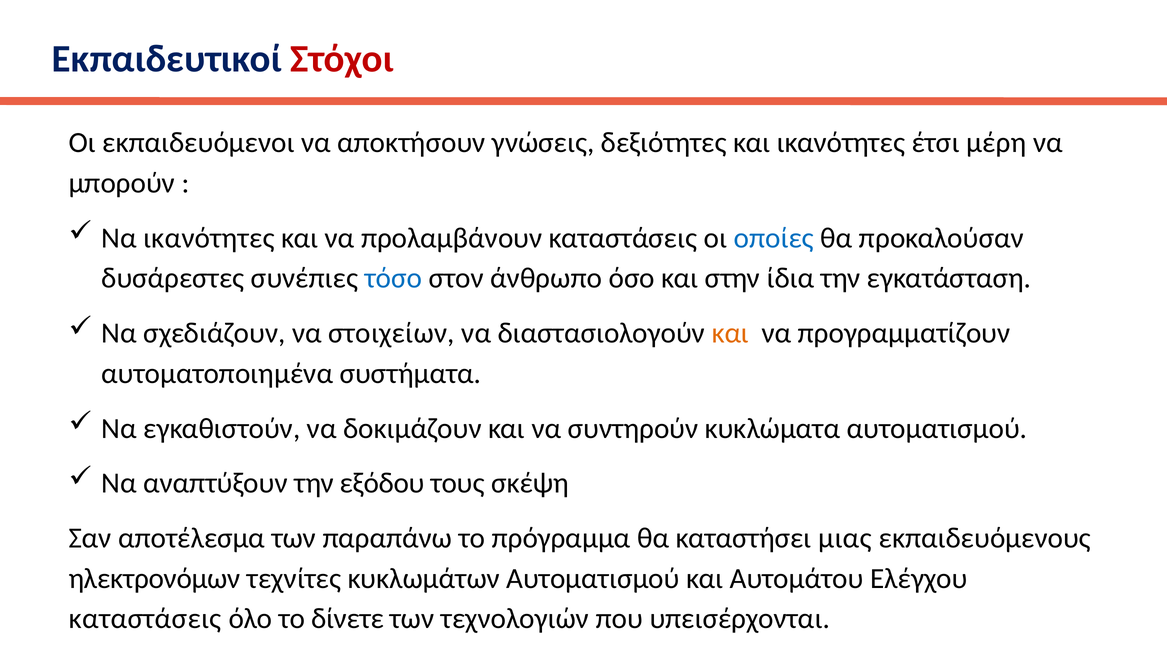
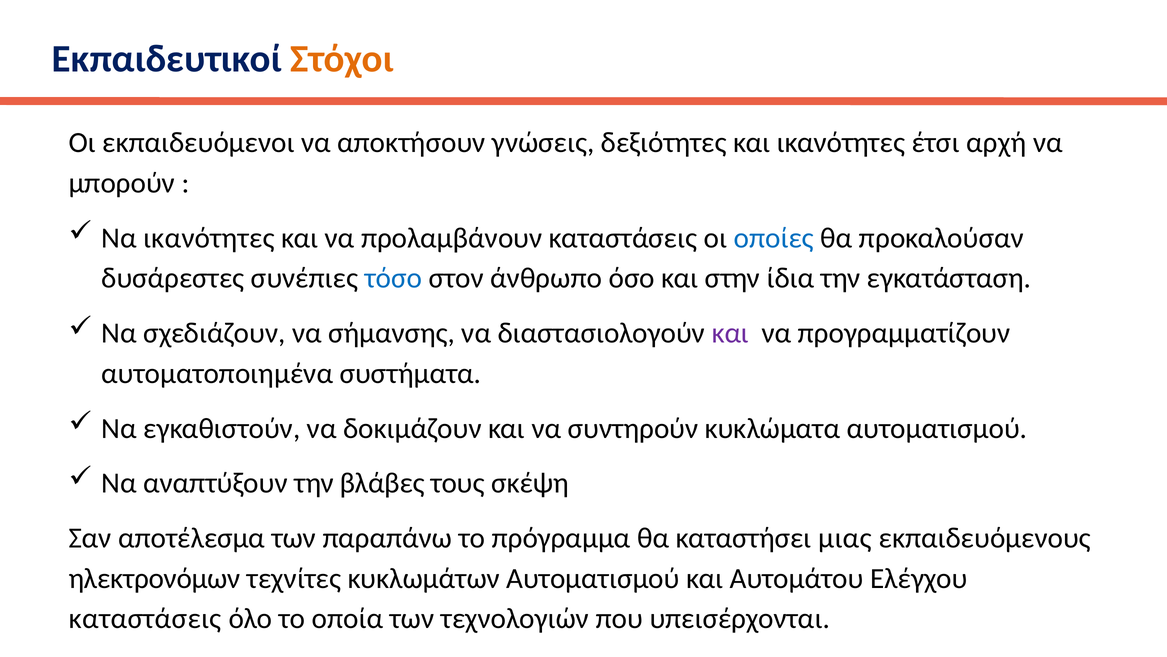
Στόχοι colour: red -> orange
μέρη: μέρη -> αρχή
στοιχείων: στοιχείων -> σήμανσης
και at (730, 333) colour: orange -> purple
εξόδου: εξόδου -> βλάβες
δίνετε: δίνετε -> οποία
